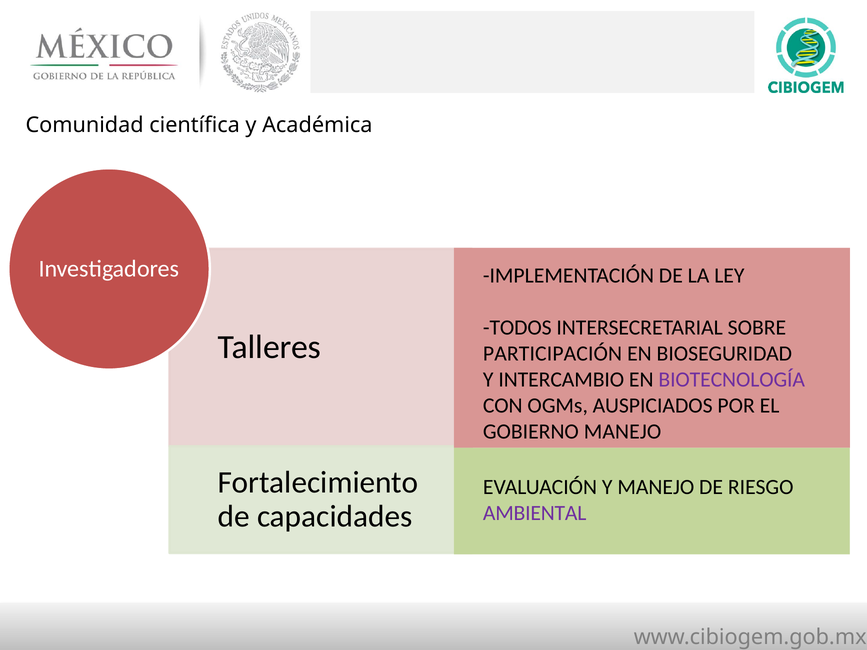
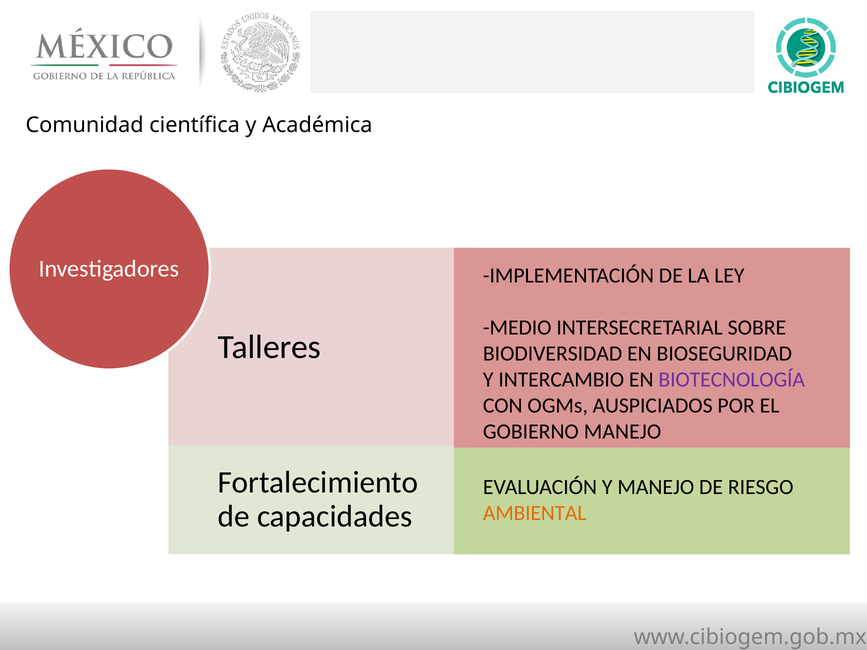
TODOS: TODOS -> MEDIO
PARTICIPACIÓN: PARTICIPACIÓN -> BIODIVERSIDAD
AMBIENTAL colour: purple -> orange
